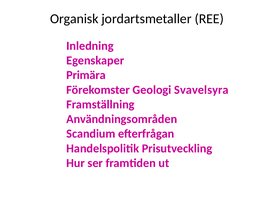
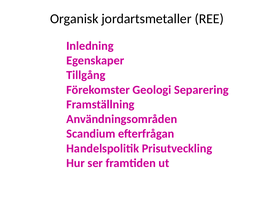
Primära: Primära -> Tillgång
Svavelsyra: Svavelsyra -> Separering
